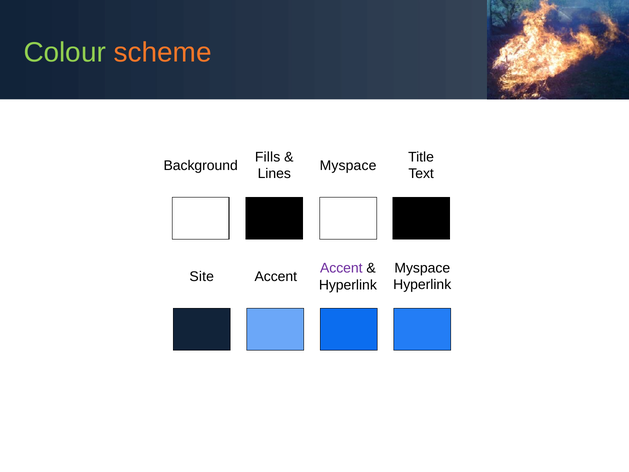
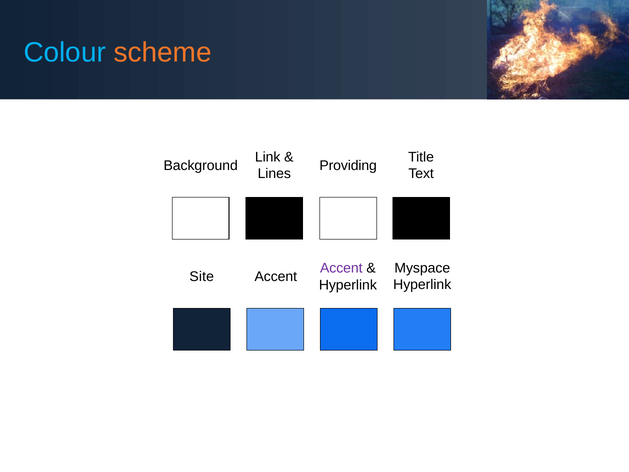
Colour colour: light green -> light blue
Fills: Fills -> Link
Myspace at (348, 165): Myspace -> Providing
